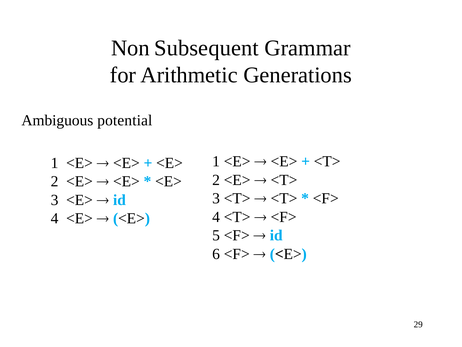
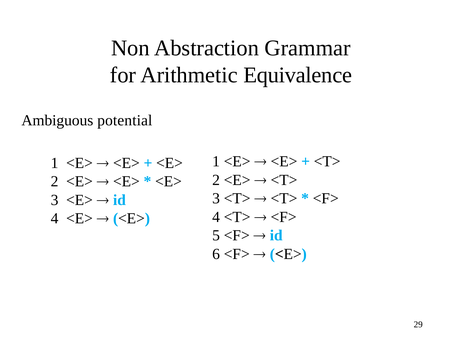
Subsequent: Subsequent -> Abstraction
Generations: Generations -> Equivalence
